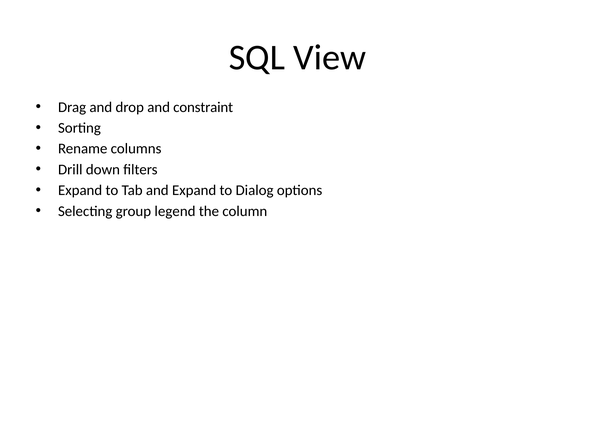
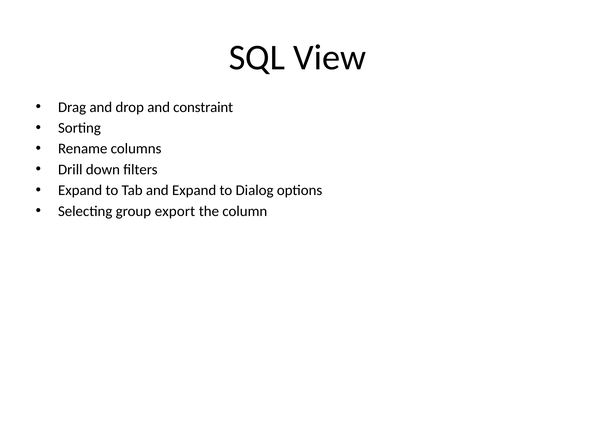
legend: legend -> export
